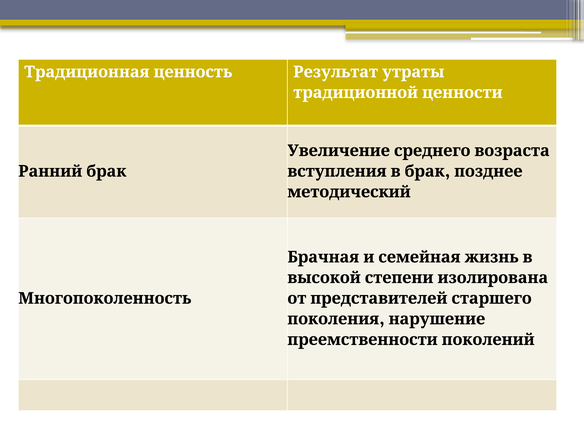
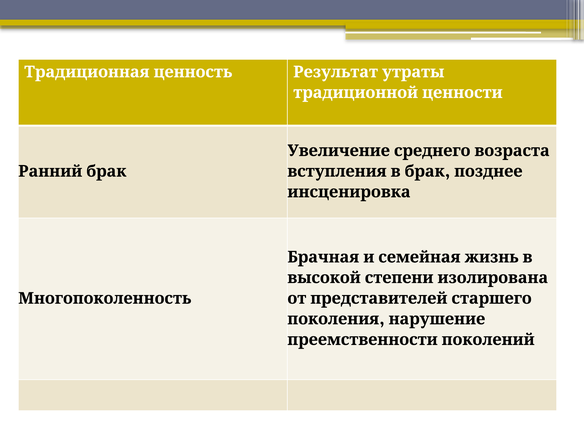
методический: методический -> инсценировка
